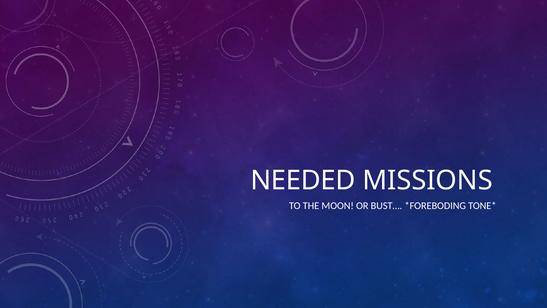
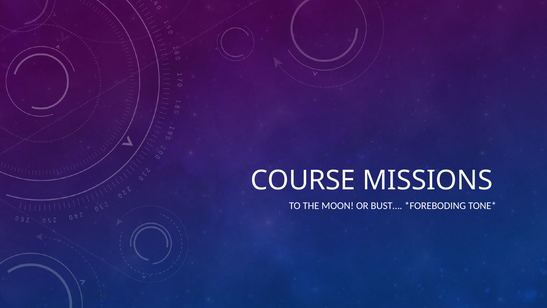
NEEDED: NEEDED -> COURSE
